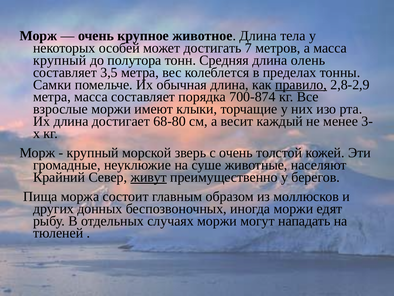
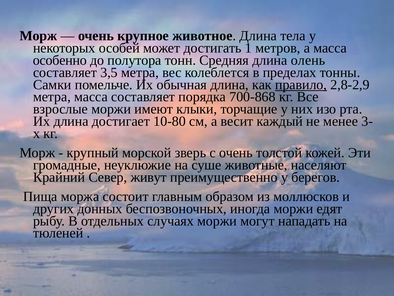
7: 7 -> 1
крупный at (60, 60): крупный -> особенно
700-874: 700-874 -> 700-868
68-80: 68-80 -> 10-80
живут underline: present -> none
